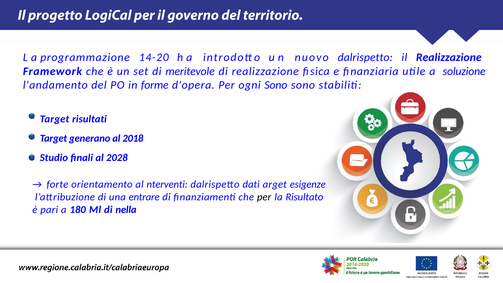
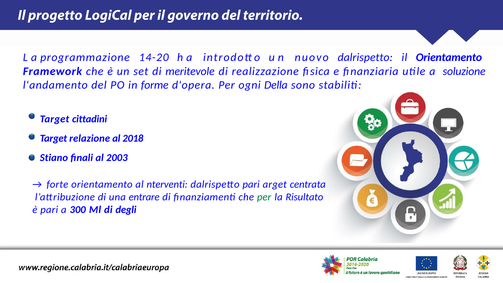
il Realizzazione: Realizzazione -> Orientamento
ogni Sono: Sono -> Della
risultati: risultati -> cittadini
generano: generano -> relazione
Studio: Studio -> Stiano
2028: 2028 -> 2003
dalrispetto dati: dati -> pari
esigenze: esigenze -> centrata
per at (264, 197) colour: black -> green
180: 180 -> 300
nella: nella -> degli
